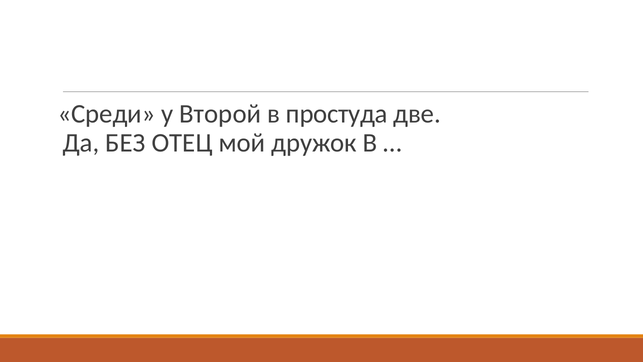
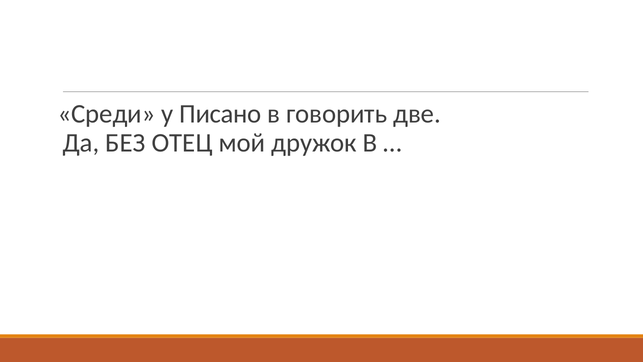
Второй: Второй -> Писано
простуда: простуда -> говорить
